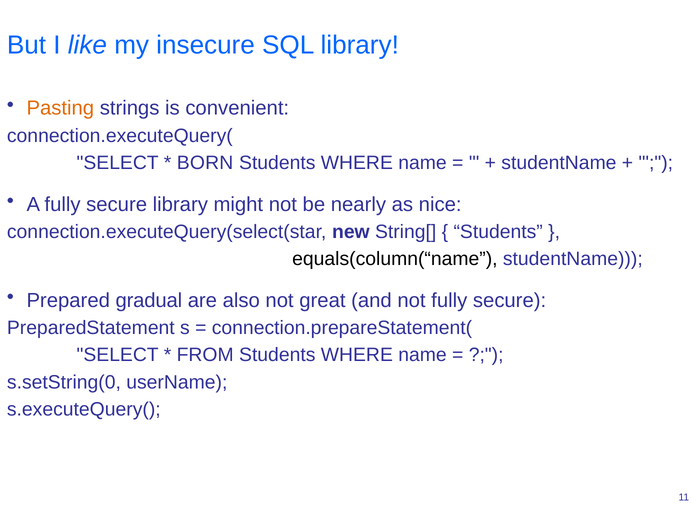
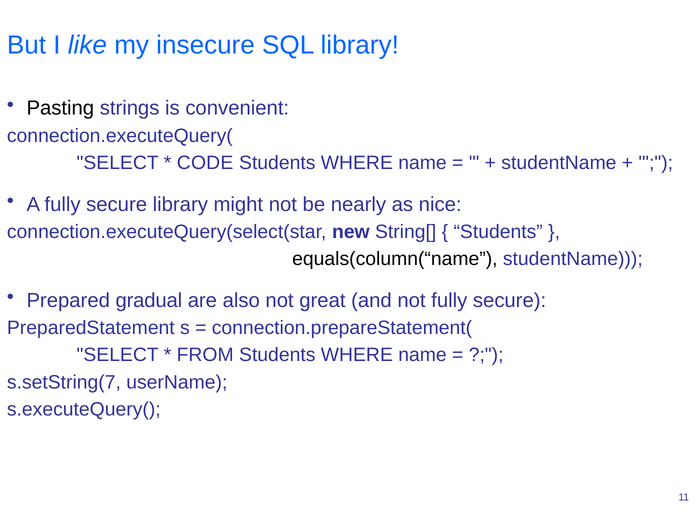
Pasting colour: orange -> black
BORN: BORN -> CODE
s.setString(0: s.setString(0 -> s.setString(7
